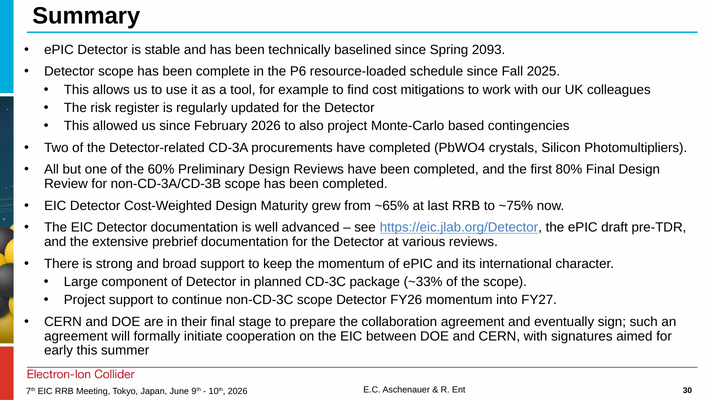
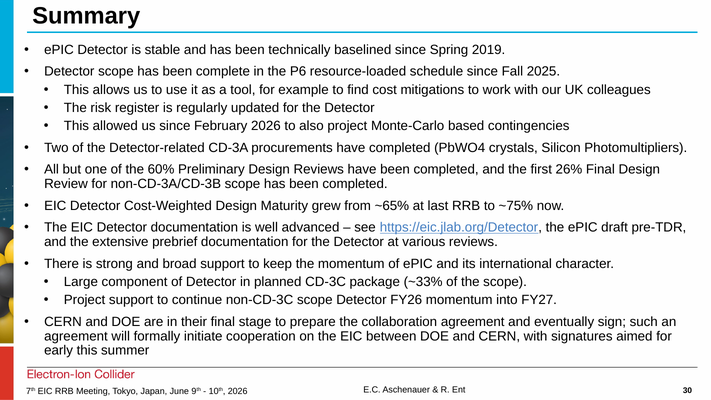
2093: 2093 -> 2019
80%: 80% -> 26%
